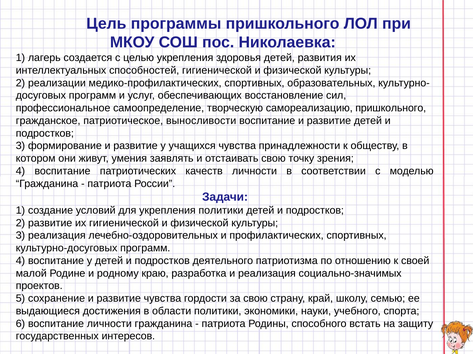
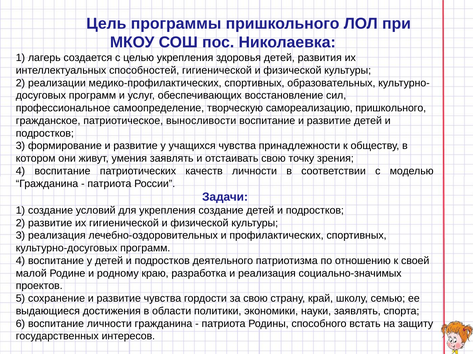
укрепления политики: политики -> создание
науки учебного: учебного -> заявлять
